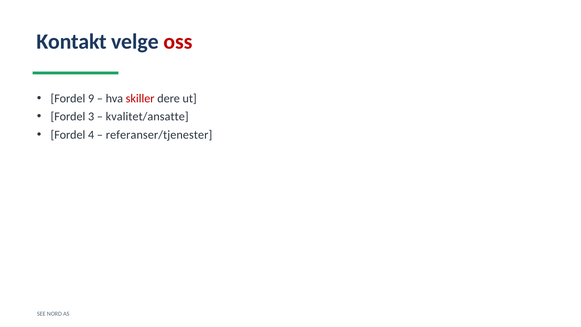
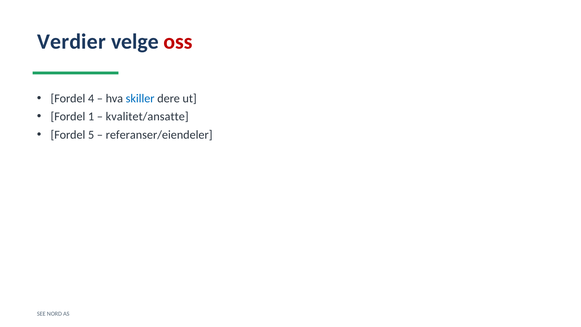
Kontakt: Kontakt -> Verdier
9: 9 -> 4
skiller colour: red -> blue
3: 3 -> 1
4: 4 -> 5
referanser/tjenester: referanser/tjenester -> referanser/eiendeler
